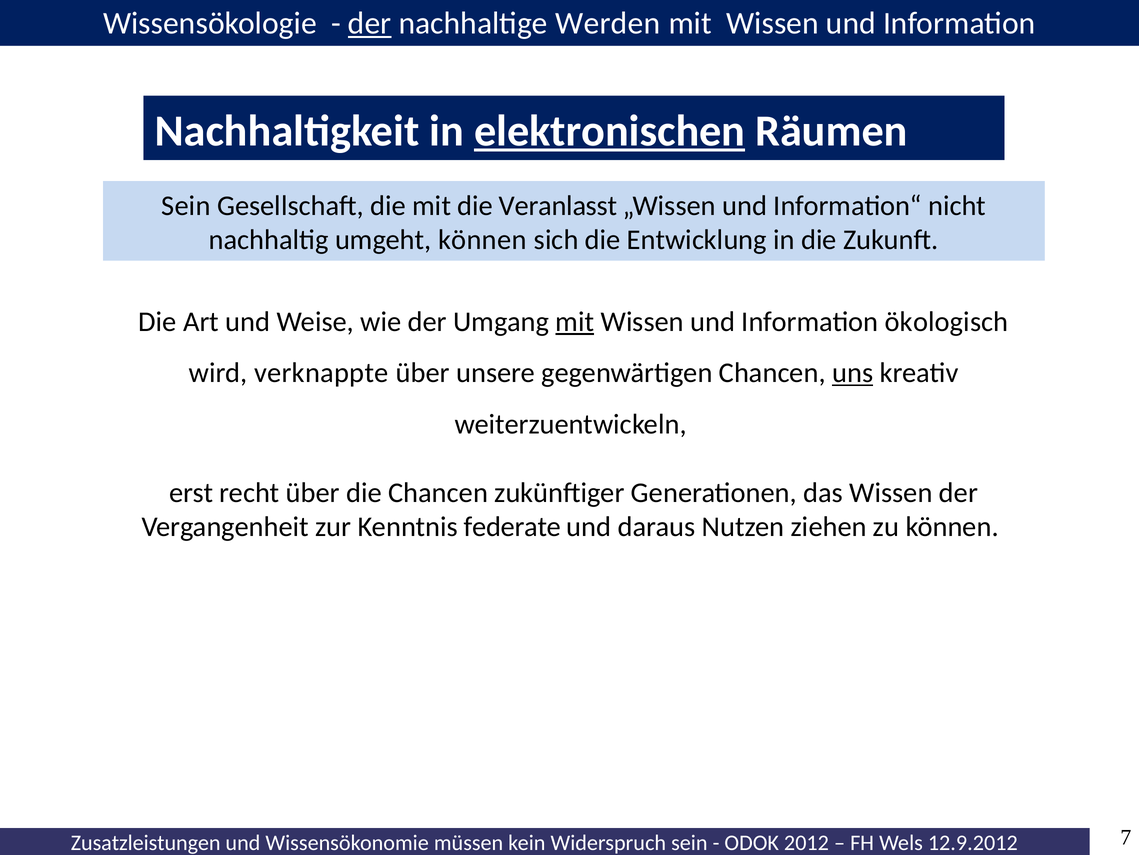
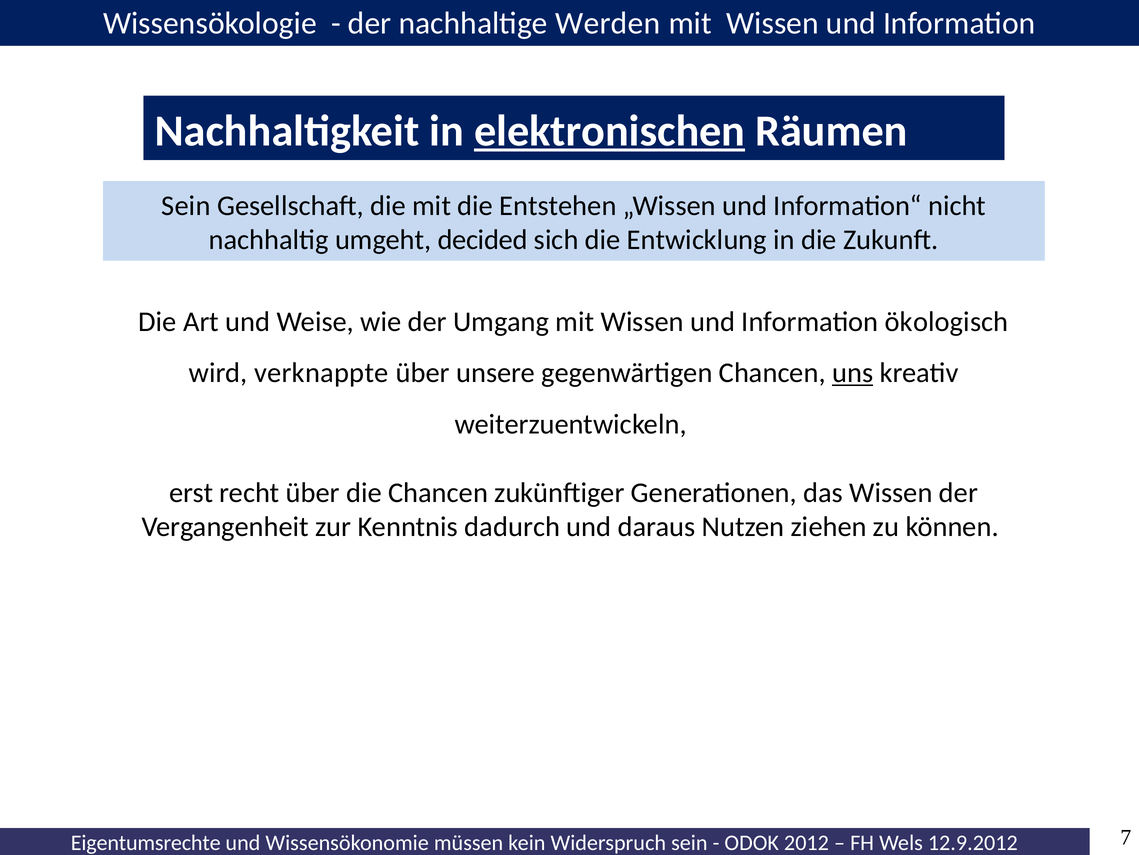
der at (370, 23) underline: present -> none
Veranlasst: Veranlasst -> Entstehen
umgeht können: können -> decided
mit at (575, 321) underline: present -> none
federate: federate -> dadurch
Zusatzleistungen: Zusatzleistungen -> Eigentumsrechte
